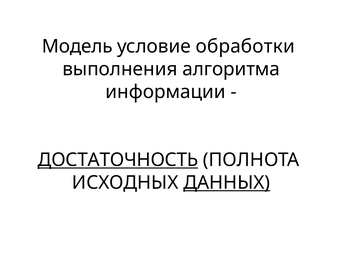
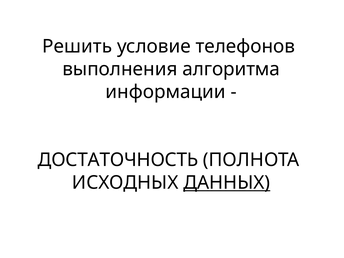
Модель: Модель -> Решить
обработки: обработки -> телефонов
ДОСТАТОЧНОСТЬ underline: present -> none
